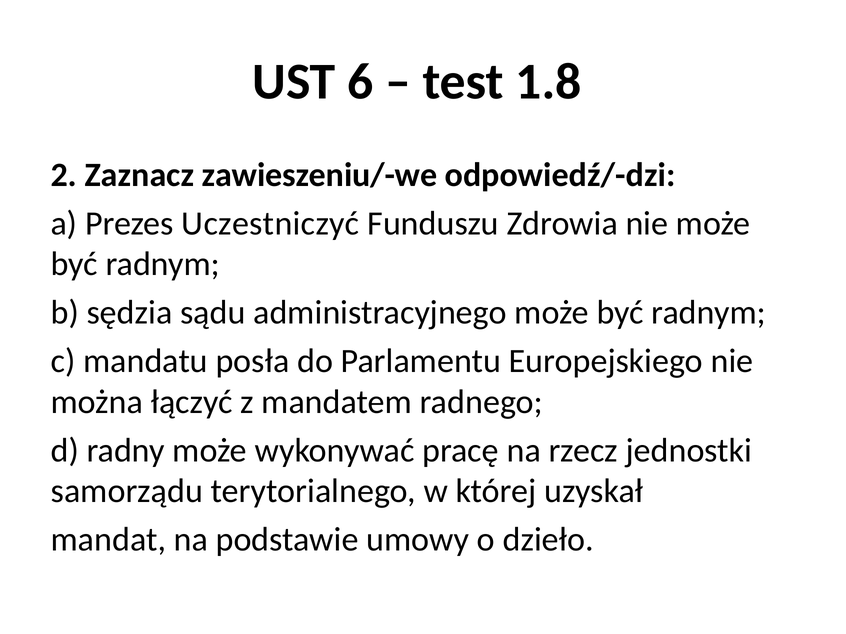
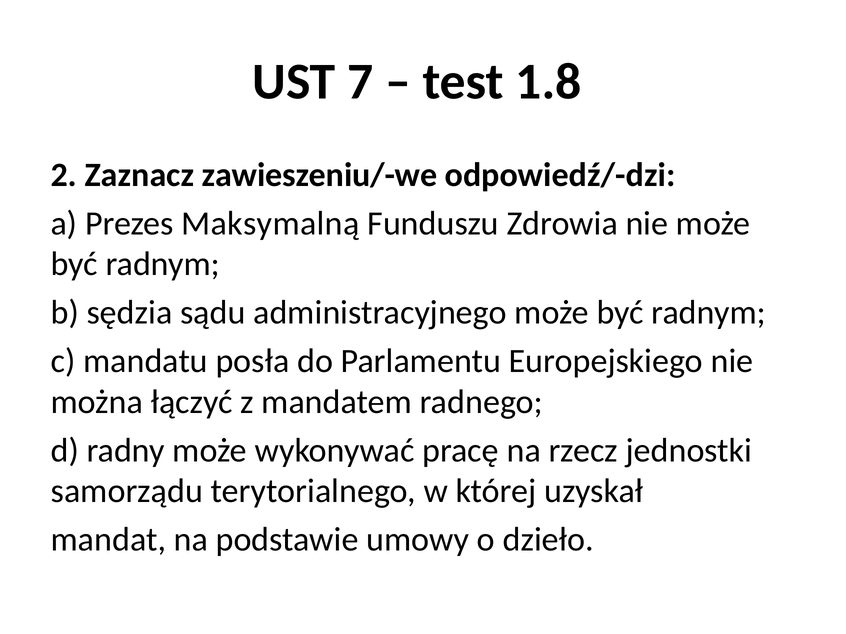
6: 6 -> 7
Uczestniczyć: Uczestniczyć -> Maksymalną
